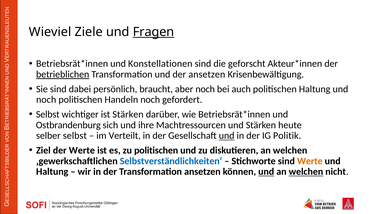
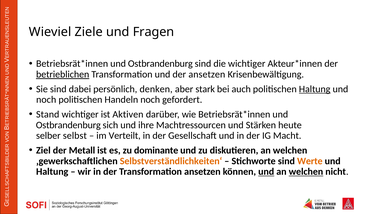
Fragen underline: present -> none
Konstellationen at (160, 64): Konstellationen -> Ostbrandenburg
die geforscht: geforscht -> wichtiger
braucht: braucht -> denken
aber noch: noch -> stark
Haltung at (315, 89) underline: none -> present
Selbst at (48, 114): Selbst -> Stand
ist Stärken: Stärken -> Aktiven
und at (227, 136) underline: present -> none
Politik: Politik -> Macht
der Werte: Werte -> Metall
zu politischen: politischen -> dominante
Selbstverständlichkeiten‘ colour: blue -> orange
